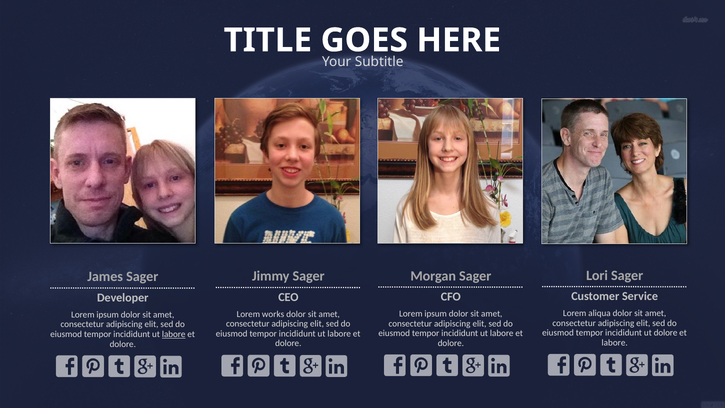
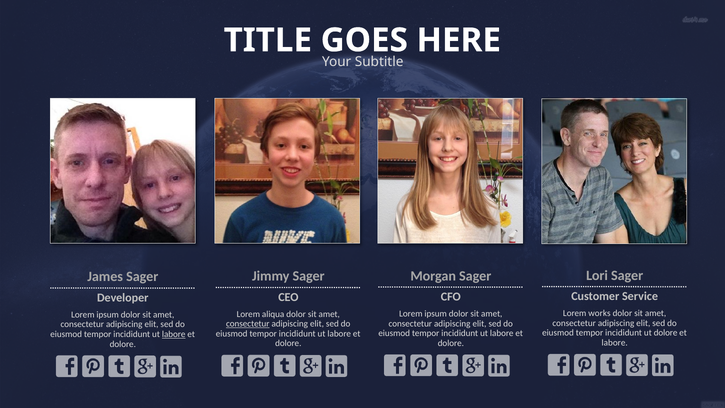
aliqua: aliqua -> works
works: works -> aliqua
consectetur at (248, 324) underline: none -> present
